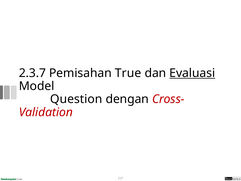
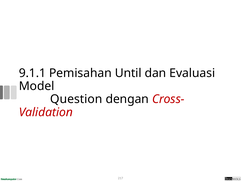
2.3.7: 2.3.7 -> 9.1.1
True: True -> Until
Evaluasi underline: present -> none
